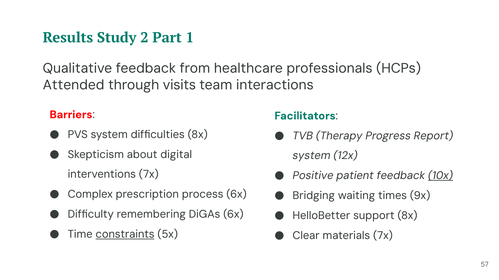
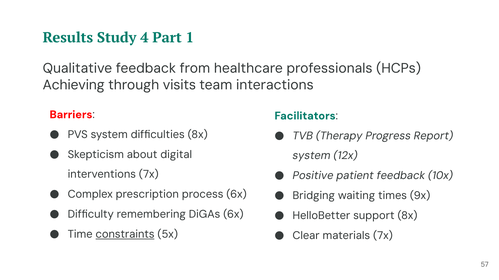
2: 2 -> 4
Attended: Attended -> Achieving
10x underline: present -> none
